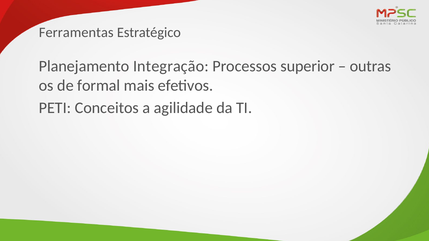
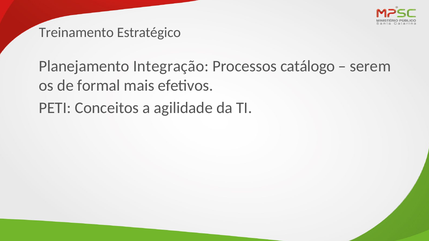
Ferramentas: Ferramentas -> Treinamento
superior: superior -> catálogo
outras: outras -> serem
